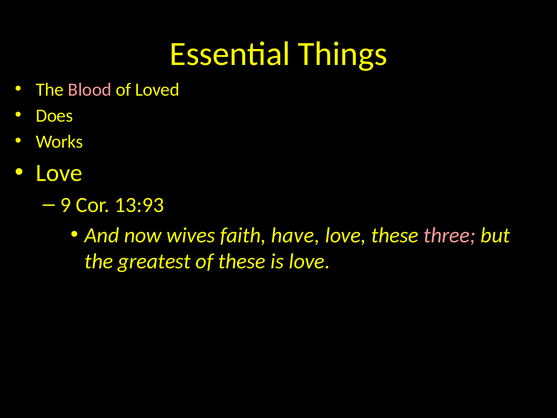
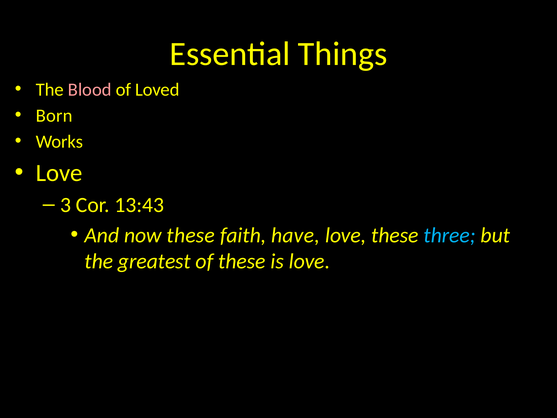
Does: Does -> Born
9: 9 -> 3
13:93: 13:93 -> 13:43
now wives: wives -> these
three colour: pink -> light blue
